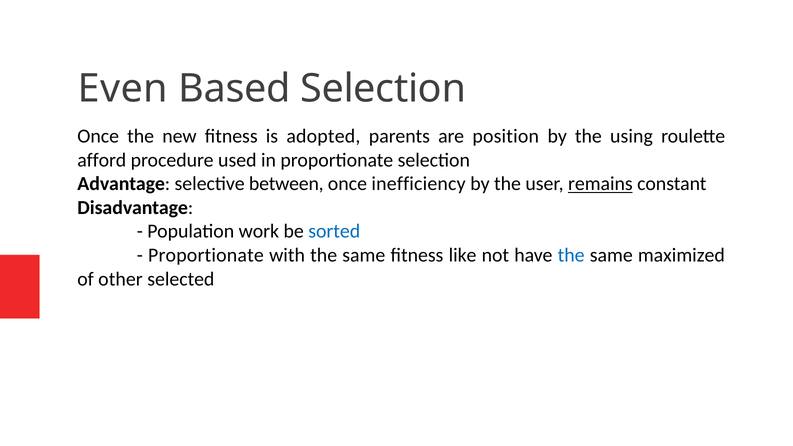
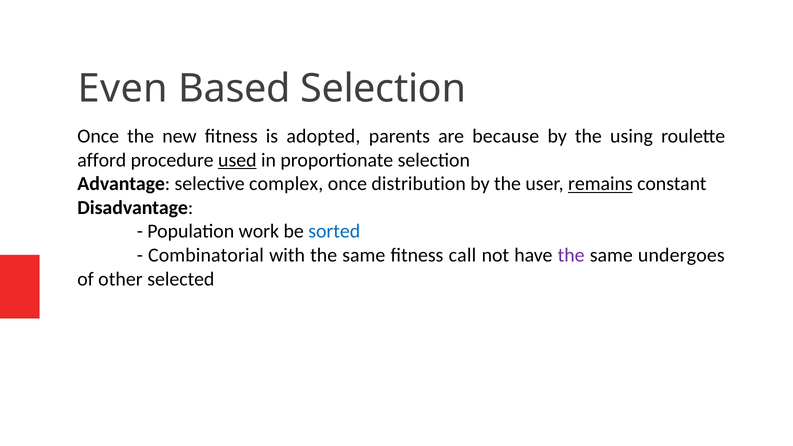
position: position -> because
used underline: none -> present
between: between -> complex
inefficiency: inefficiency -> distribution
Proportionate at (206, 255): Proportionate -> Combinatorial
like: like -> call
the at (571, 255) colour: blue -> purple
maximized: maximized -> undergoes
